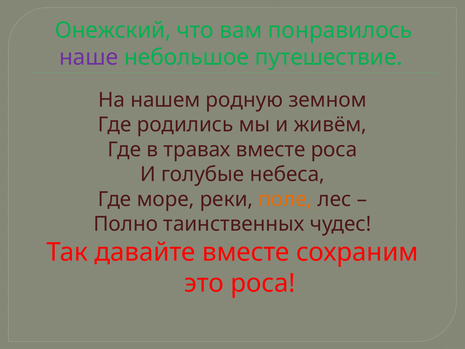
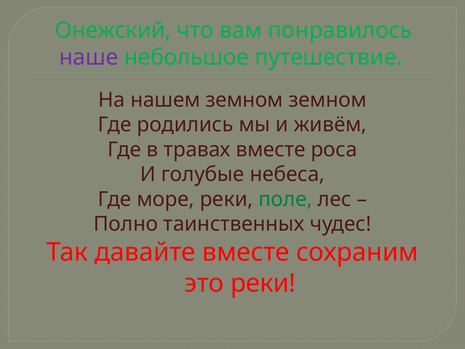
нашем родную: родную -> земном
поле colour: orange -> green
это роса: роса -> реки
